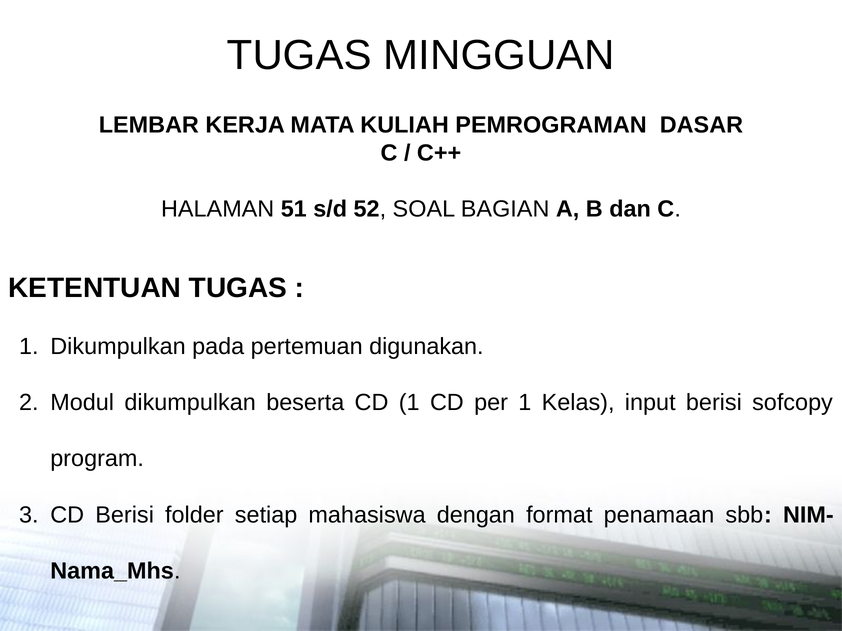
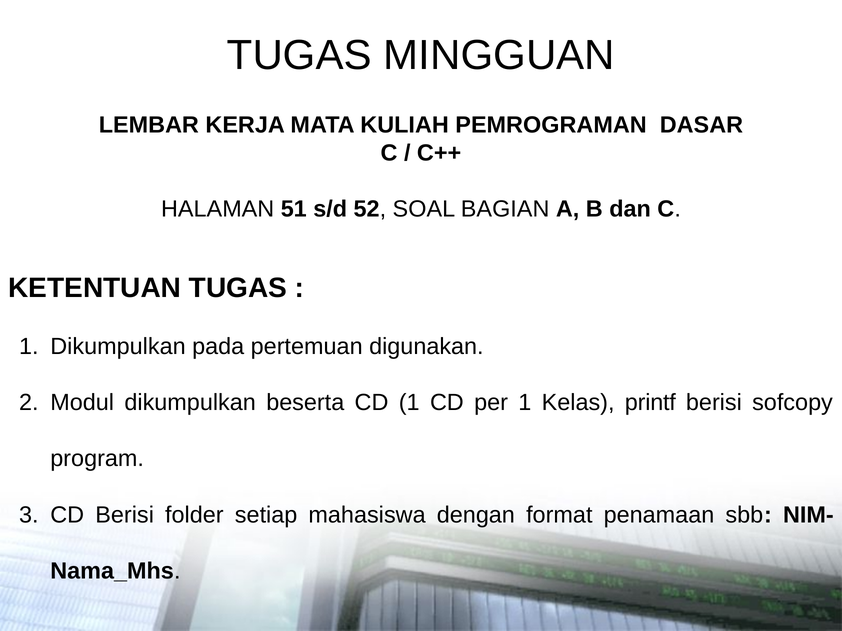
input: input -> printf
